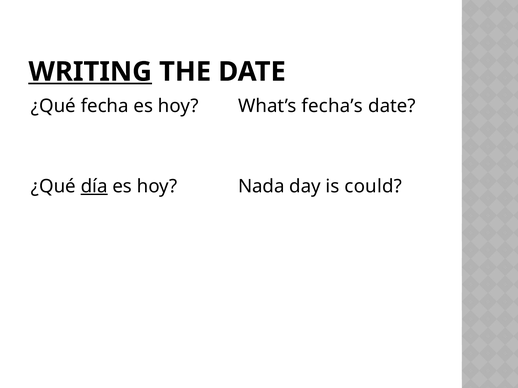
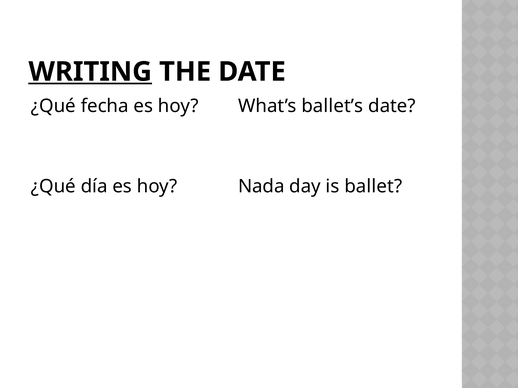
fecha’s: fecha’s -> ballet’s
día underline: present -> none
could: could -> ballet
